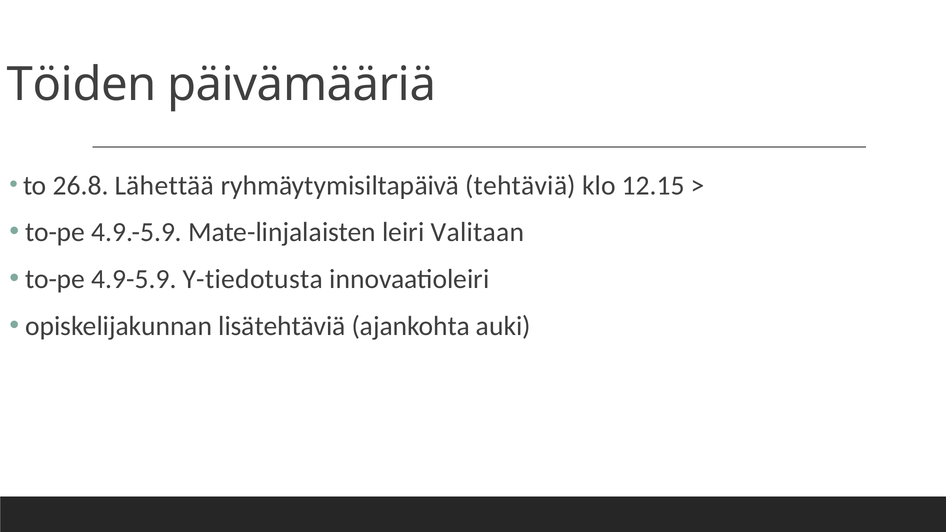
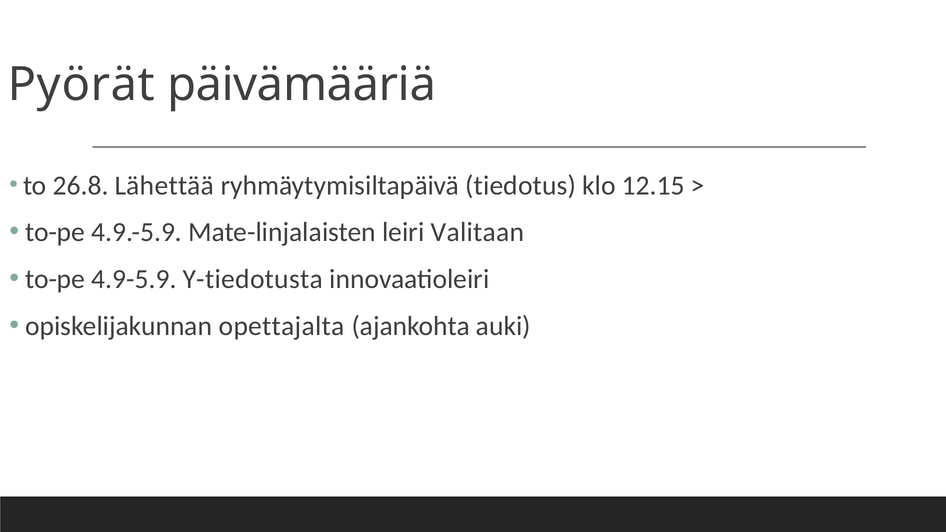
Töiden: Töiden -> Pyörät
tehtäviä: tehtäviä -> tiedotus
lisätehtäviä: lisätehtäviä -> opettajalta
